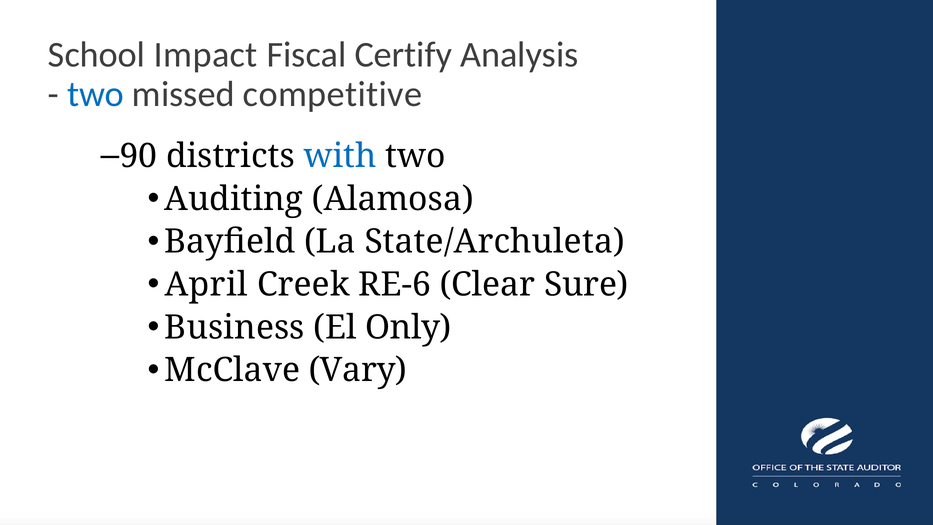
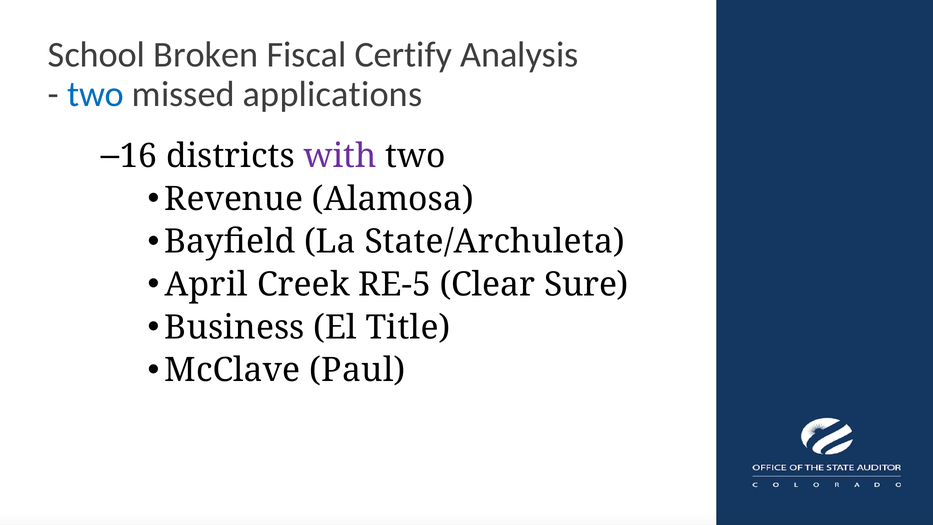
Impact: Impact -> Broken
competitive: competitive -> applications
90: 90 -> 16
with colour: blue -> purple
Auditing: Auditing -> Revenue
RE-6: RE-6 -> RE-5
Only: Only -> Title
Vary: Vary -> Paul
